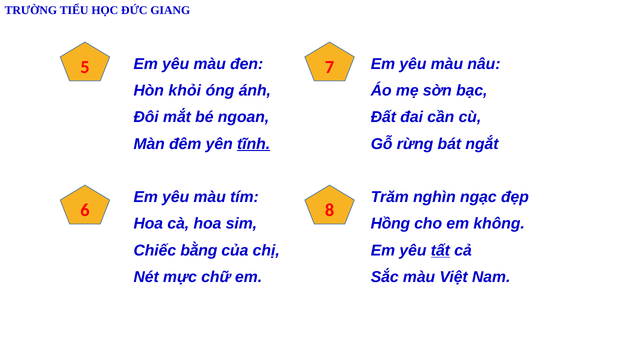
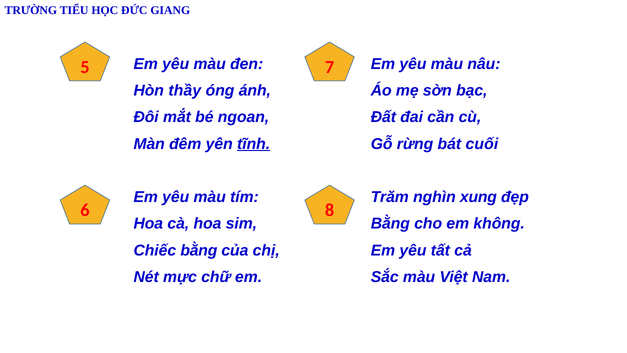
khỏi: khỏi -> thầy
ngắt: ngắt -> cuối
ngạc: ngạc -> xung
Hồng at (390, 224): Hồng -> Bằng
tất underline: present -> none
